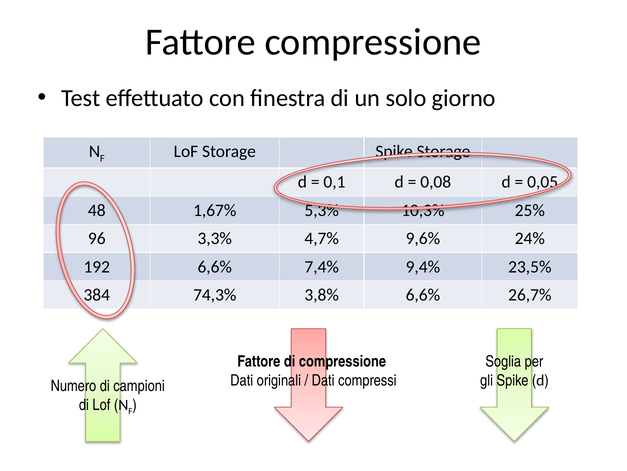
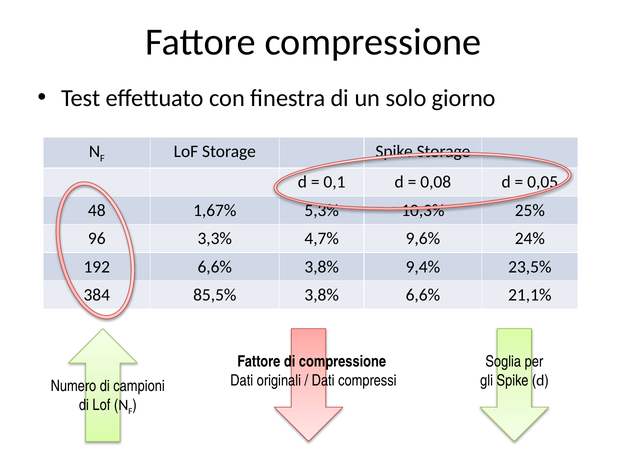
6,6% 7,4%: 7,4% -> 3,8%
74,3%: 74,3% -> 85,5%
26,7%: 26,7% -> 21,1%
